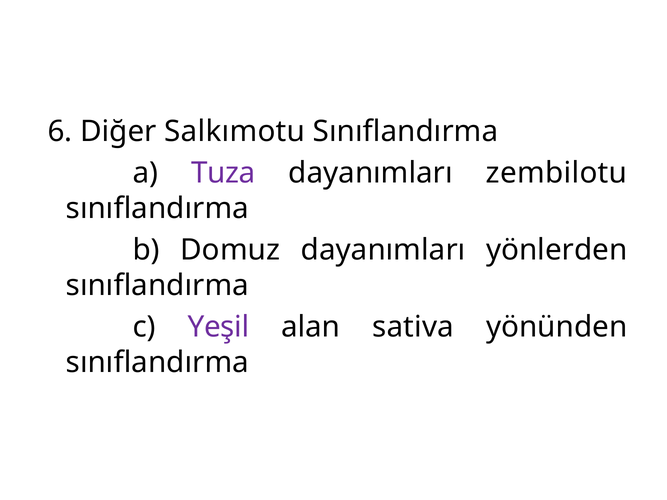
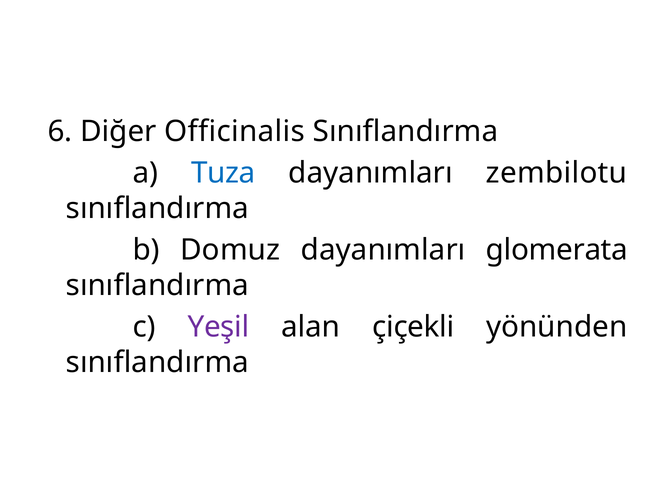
Salkımotu: Salkımotu -> Officinalis
Tuza colour: purple -> blue
yönlerden: yönlerden -> glomerata
sativa: sativa -> çiçekli
